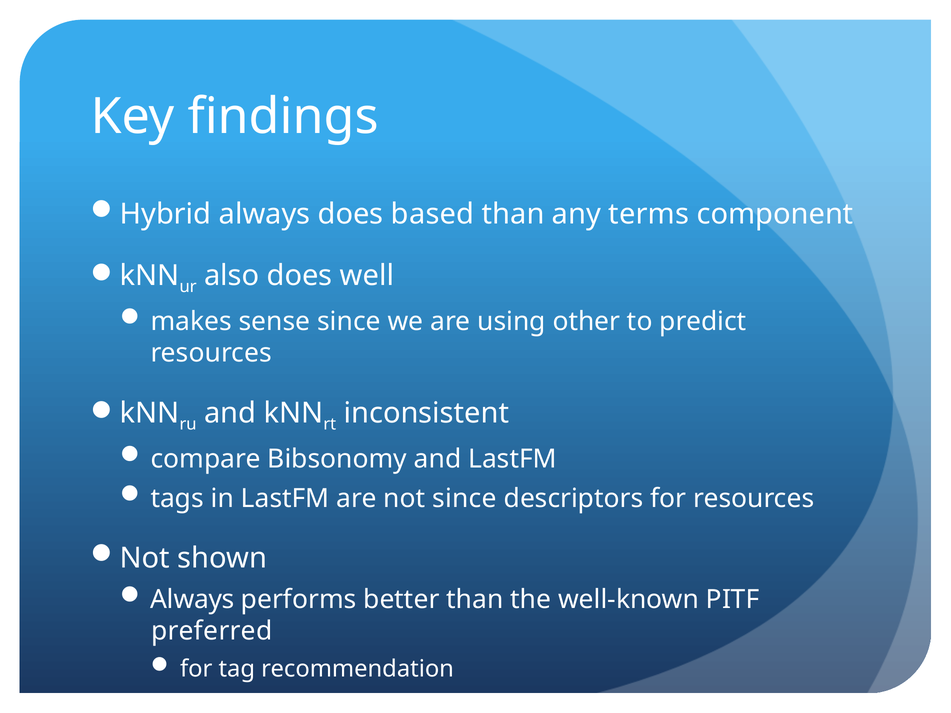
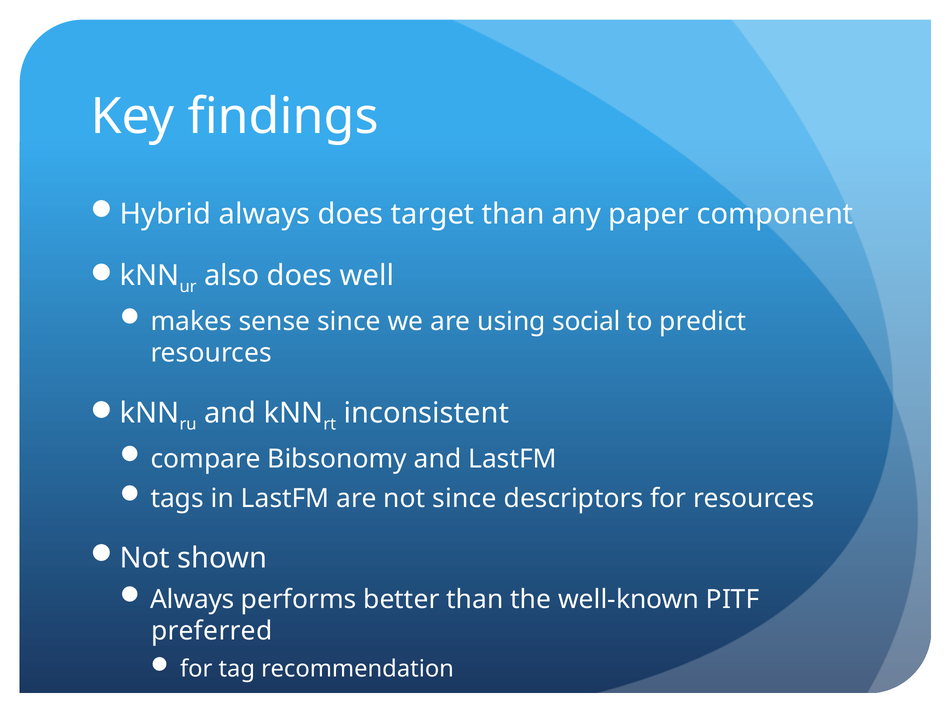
based: based -> target
terms: terms -> paper
other: other -> social
